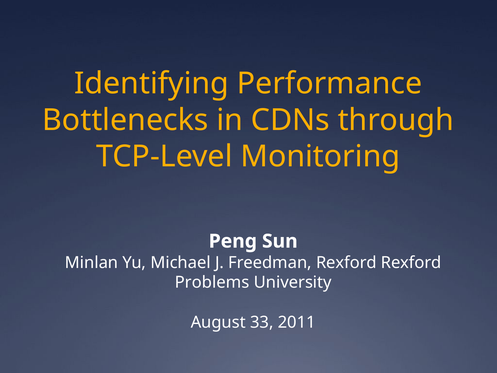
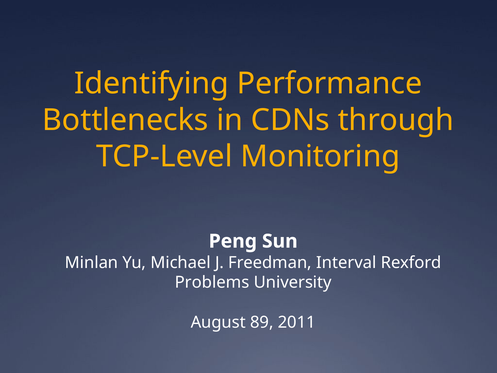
Freedman Rexford: Rexford -> Interval
33: 33 -> 89
